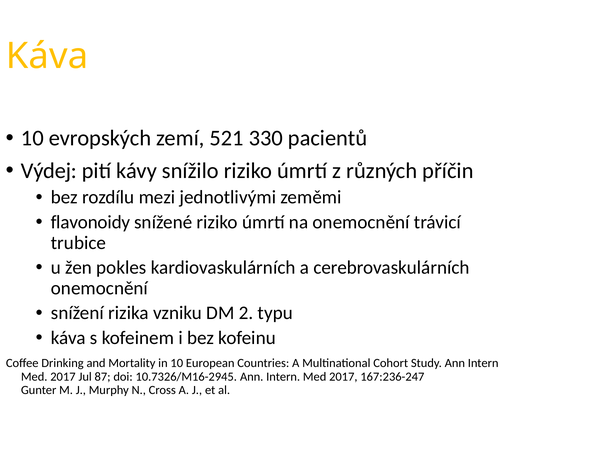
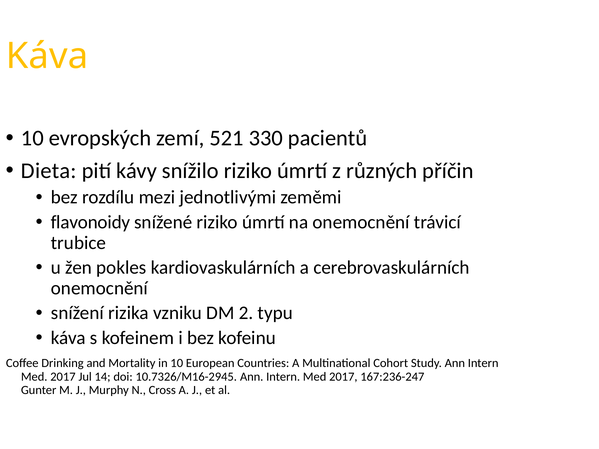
Výdej: Výdej -> Dieta
87: 87 -> 14
